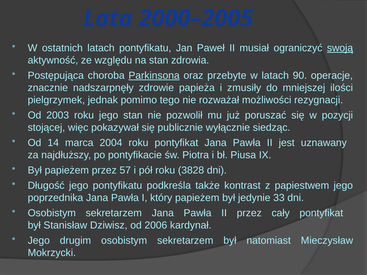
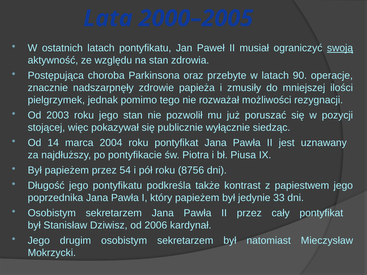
Parkinsona underline: present -> none
57: 57 -> 54
3828: 3828 -> 8756
